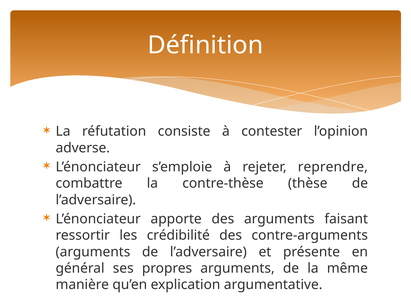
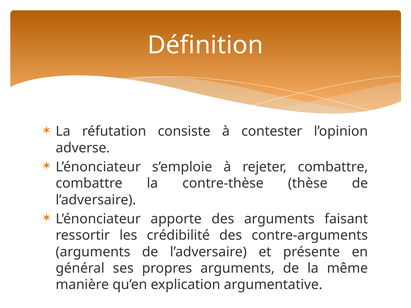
rejeter reprendre: reprendre -> combattre
